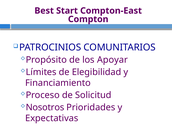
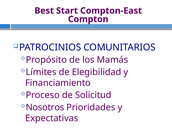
Apoyar: Apoyar -> Mamás
